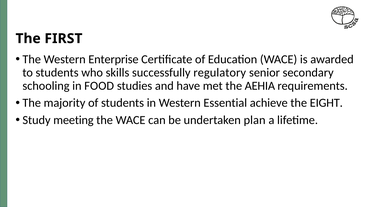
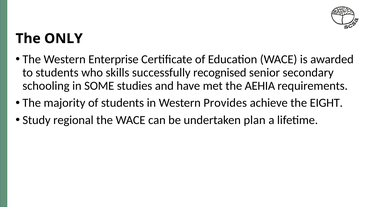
FIRST: FIRST -> ONLY
regulatory: regulatory -> recognised
FOOD: FOOD -> SOME
Essential: Essential -> Provides
meeting: meeting -> regional
